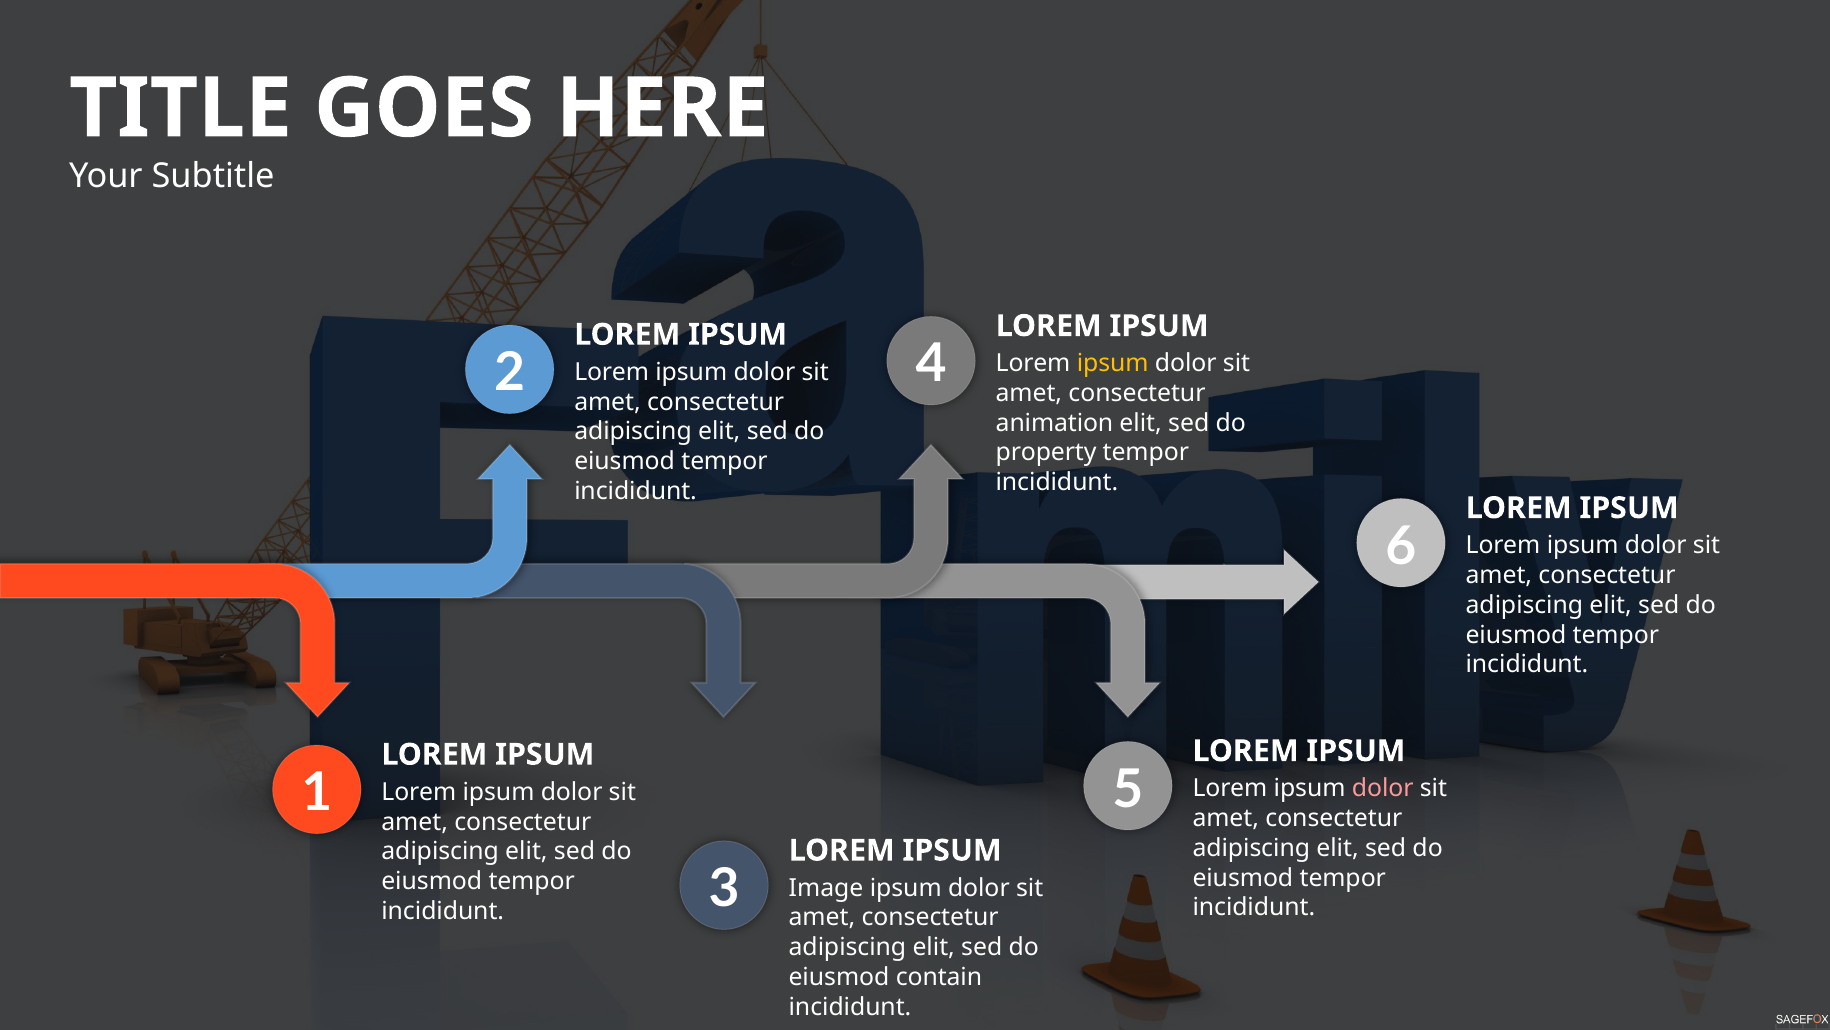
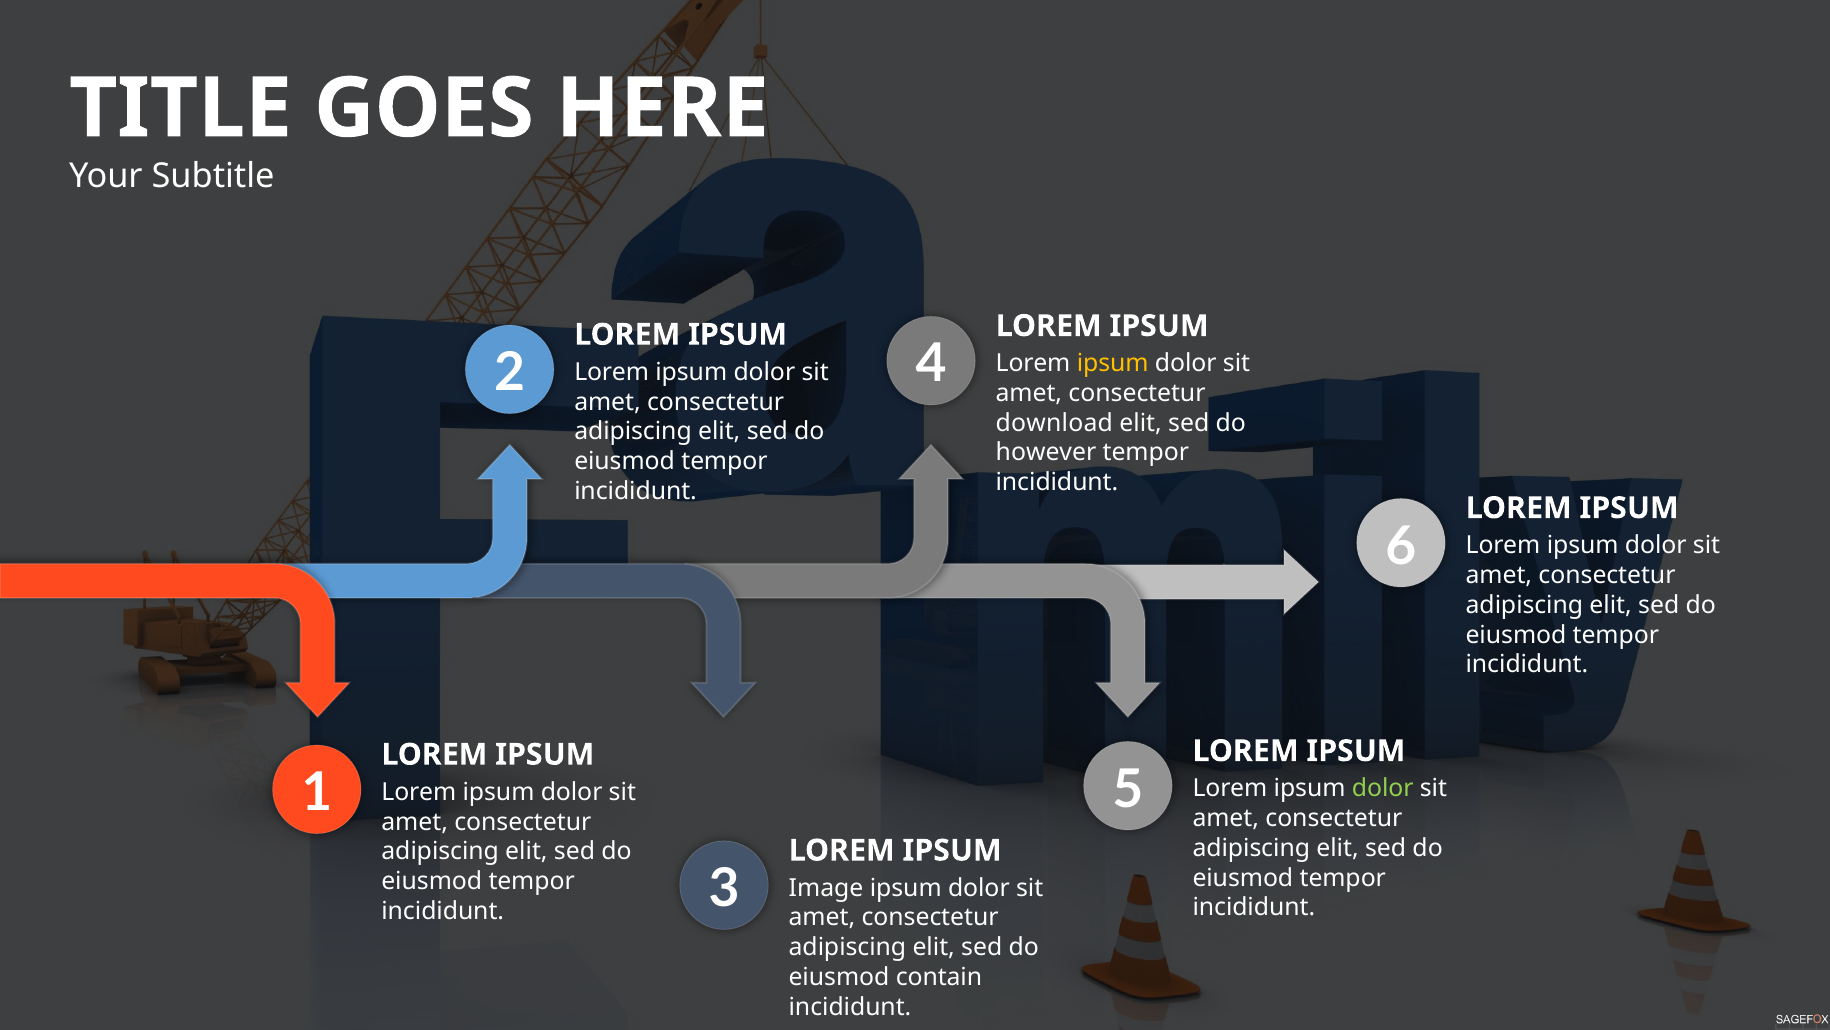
animation: animation -> download
property: property -> however
dolor at (1383, 788) colour: pink -> light green
